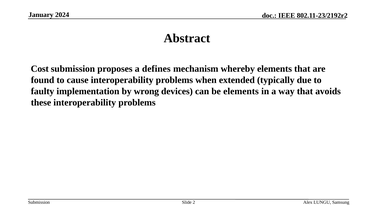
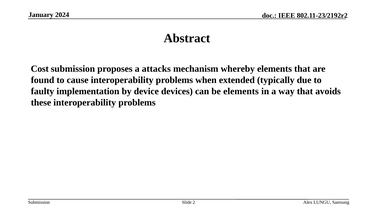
defines: defines -> attacks
wrong: wrong -> device
